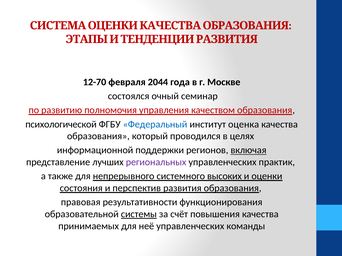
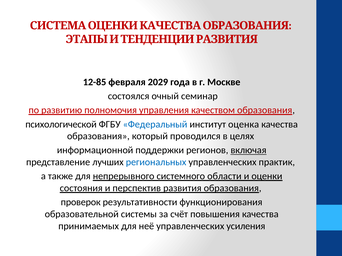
12-70: 12-70 -> 12-85
2044: 2044 -> 2029
региональных colour: purple -> blue
высоких: высоких -> области
правовая: правовая -> проверок
системы underline: present -> none
команды: команды -> усиления
